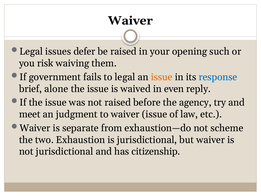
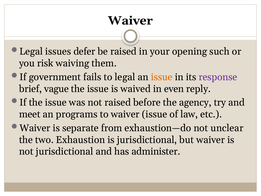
response colour: blue -> purple
alone: alone -> vague
judgment: judgment -> programs
scheme: scheme -> unclear
citizenship: citizenship -> administer
